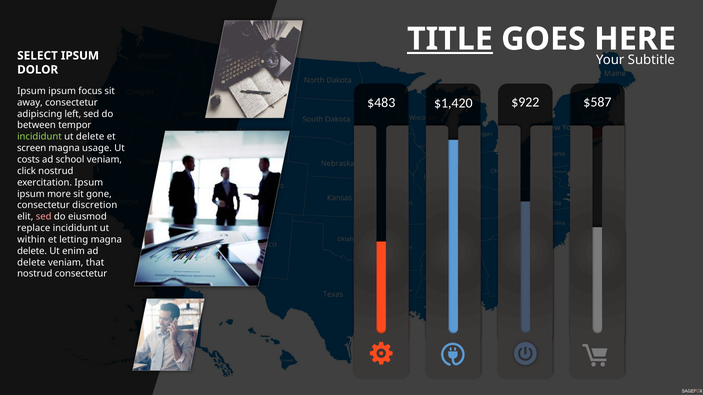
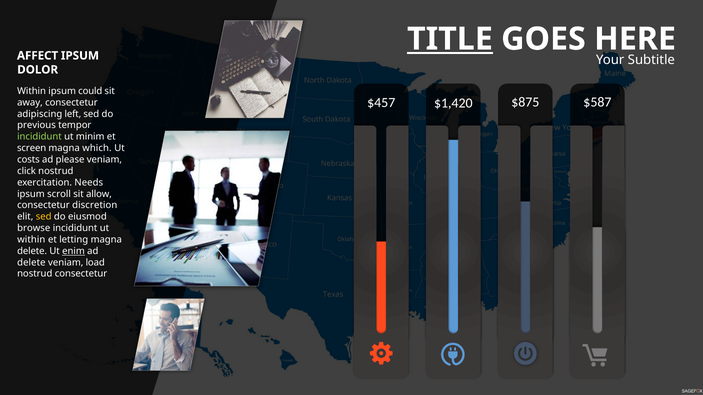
SELECT: SELECT -> AFFECT
Ipsum at (31, 91): Ipsum -> Within
focus: focus -> could
$483: $483 -> $457
$922: $922 -> $875
between: between -> previous
ut delete: delete -> minim
usage: usage -> which
school: school -> please
exercitation Ipsum: Ipsum -> Needs
more: more -> scroll
gone: gone -> allow
sed at (44, 217) colour: pink -> yellow
replace: replace -> browse
enim underline: none -> present
that: that -> load
